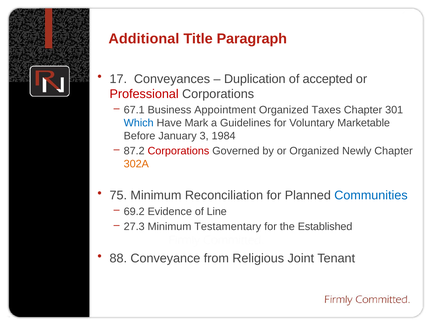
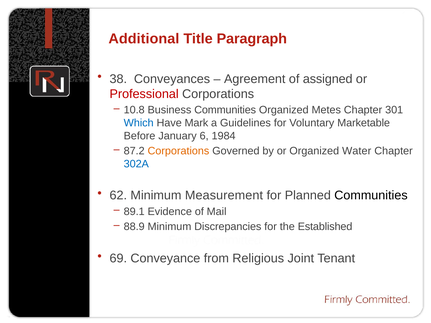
17: 17 -> 38
Duplication: Duplication -> Agreement
accepted: accepted -> assigned
67.1: 67.1 -> 10.8
Business Appointment: Appointment -> Communities
Taxes: Taxes -> Metes
3: 3 -> 6
Corporations at (178, 151) colour: red -> orange
Newly: Newly -> Water
302A colour: orange -> blue
75: 75 -> 62
Reconciliation: Reconciliation -> Measurement
Communities at (371, 196) colour: blue -> black
69.2: 69.2 -> 89.1
Line: Line -> Mail
27.3: 27.3 -> 88.9
Testamentary: Testamentary -> Discrepancies
88: 88 -> 69
